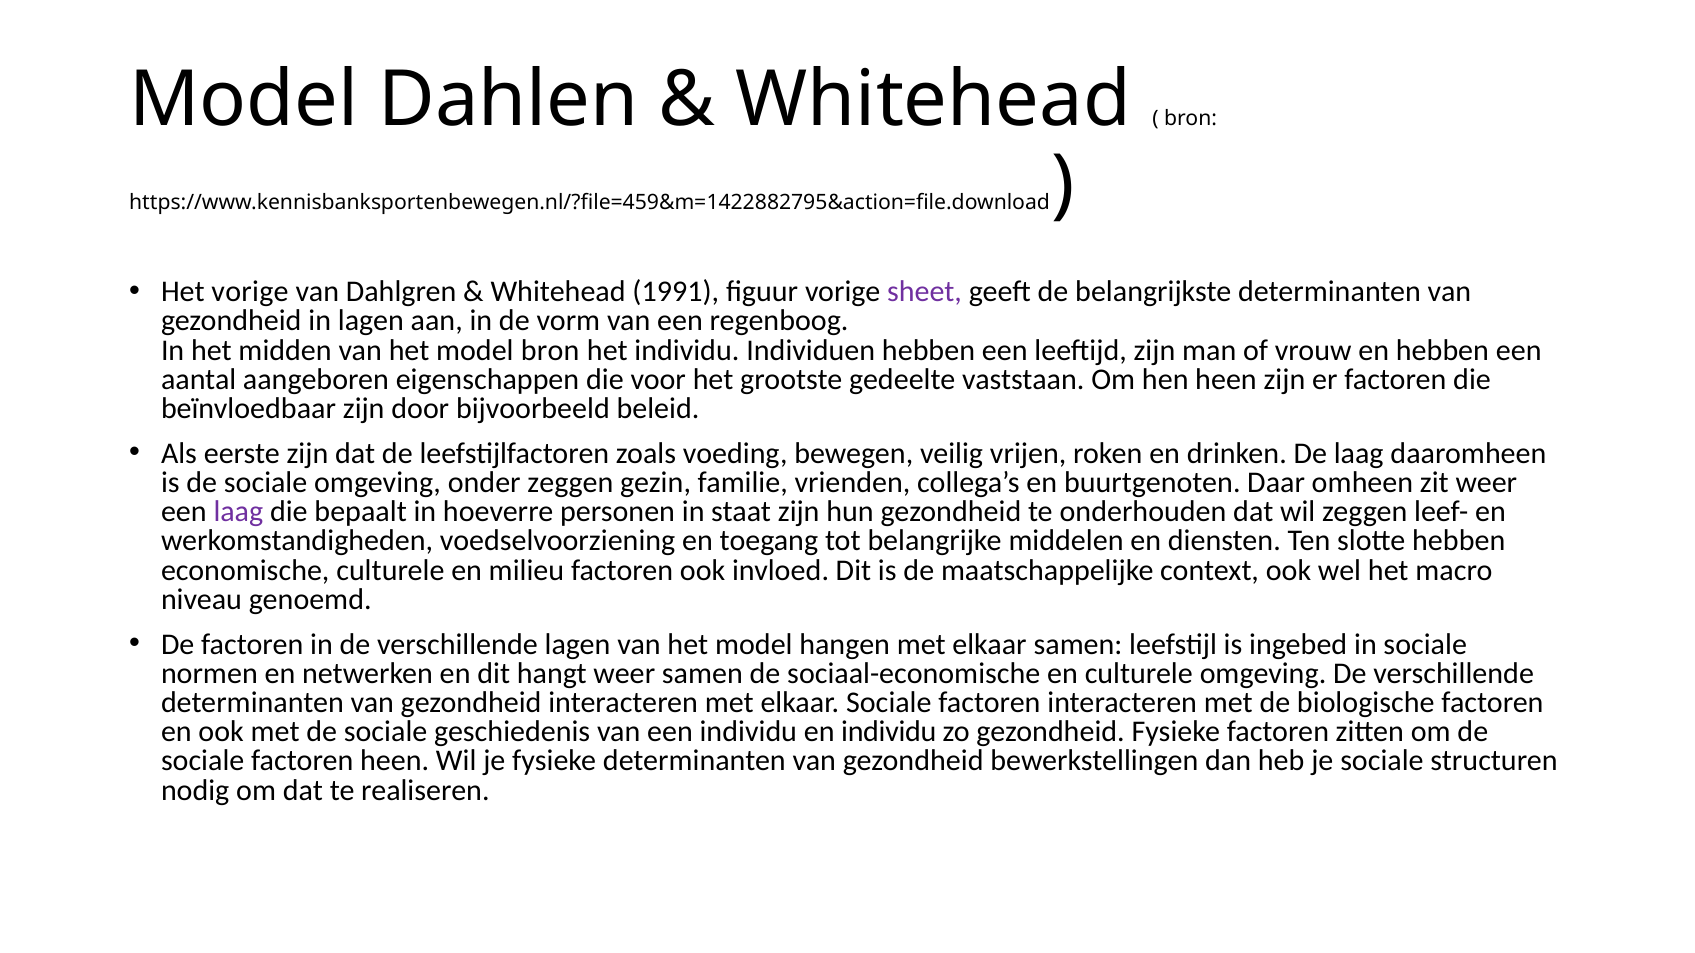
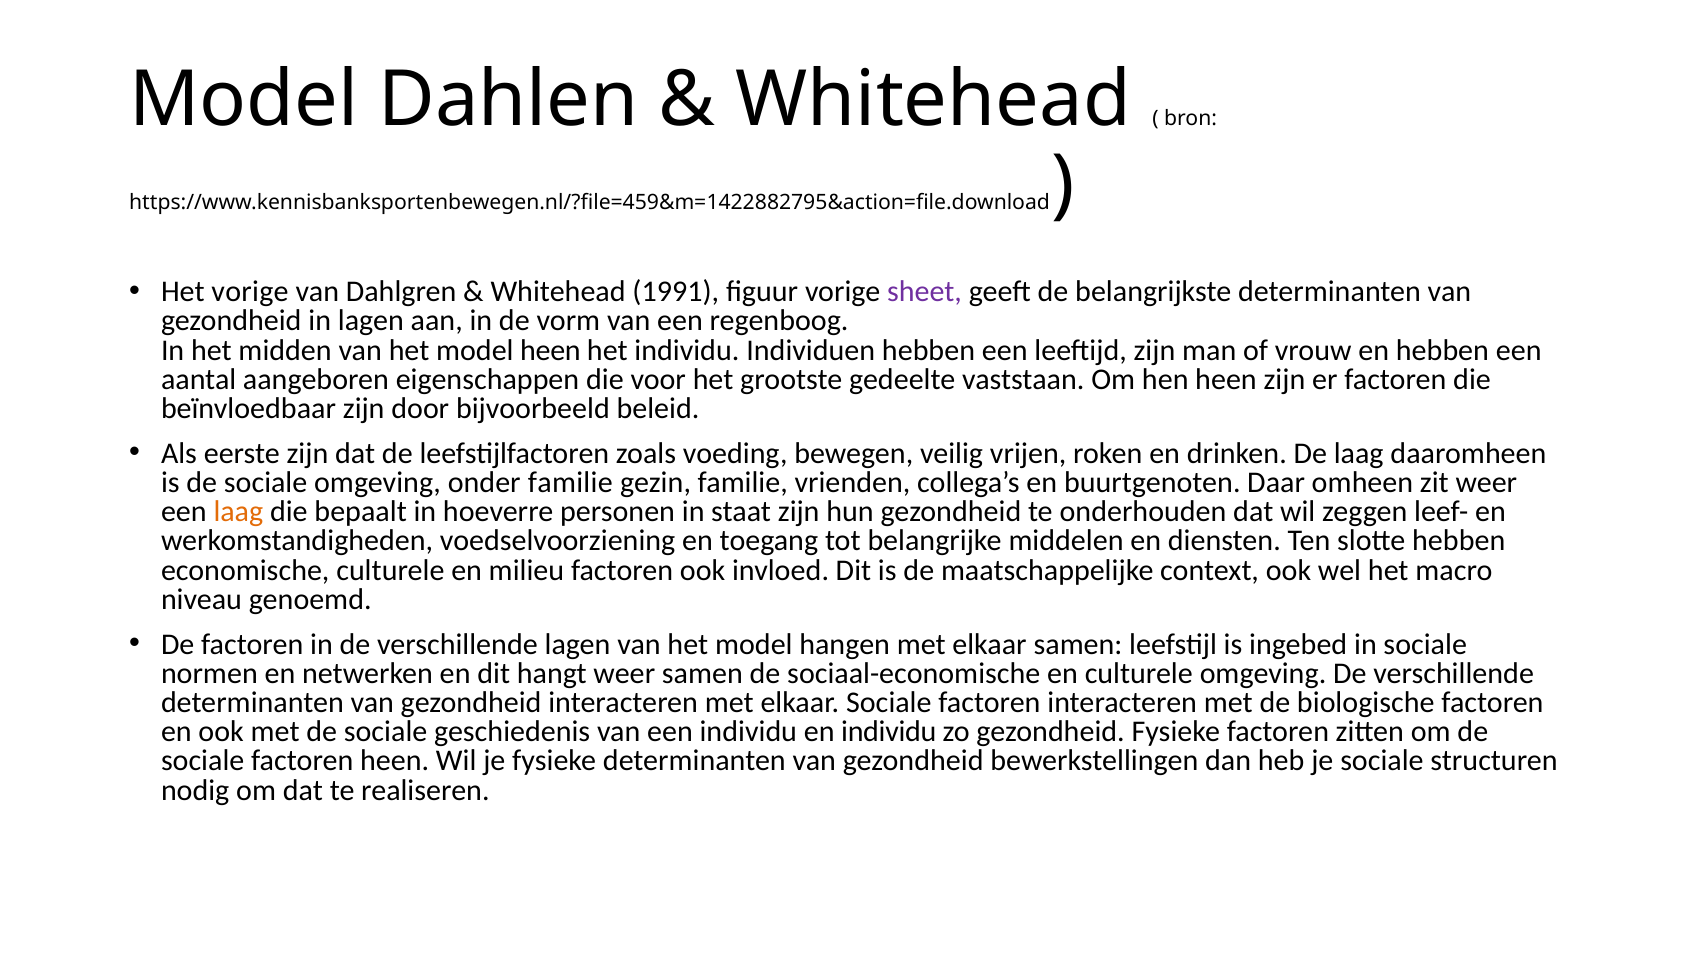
model bron: bron -> heen
onder zeggen: zeggen -> familie
laag at (238, 512) colour: purple -> orange
